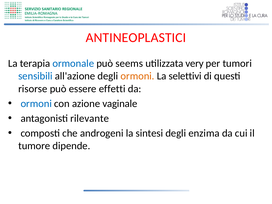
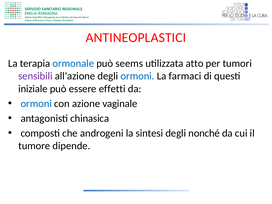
very: very -> atto
sensibili colour: blue -> purple
ormoni at (138, 76) colour: orange -> blue
selettivi: selettivi -> farmaci
risorse: risorse -> iniziale
rilevante: rilevante -> chinasica
enzima: enzima -> nonché
